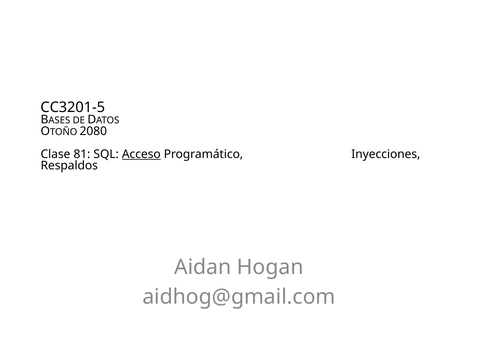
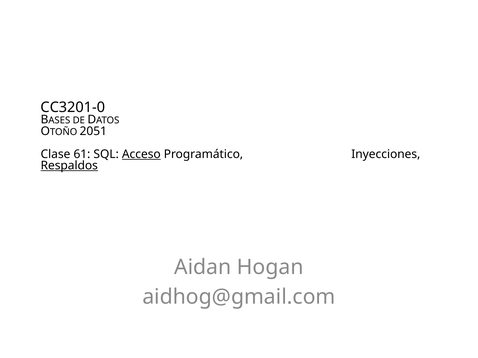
CC3201-5: CC3201-5 -> CC3201-0
2080: 2080 -> 2051
81: 81 -> 61
Respaldos underline: none -> present
